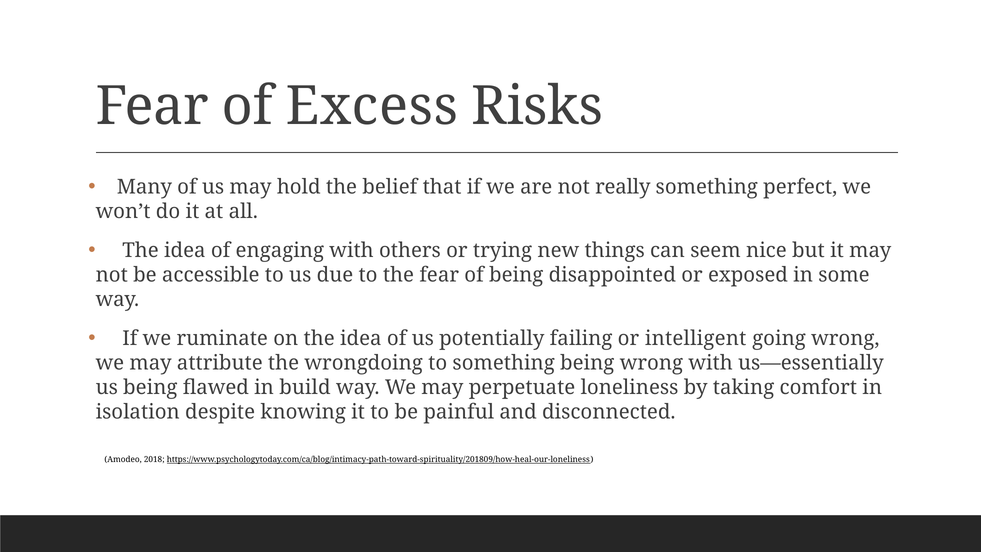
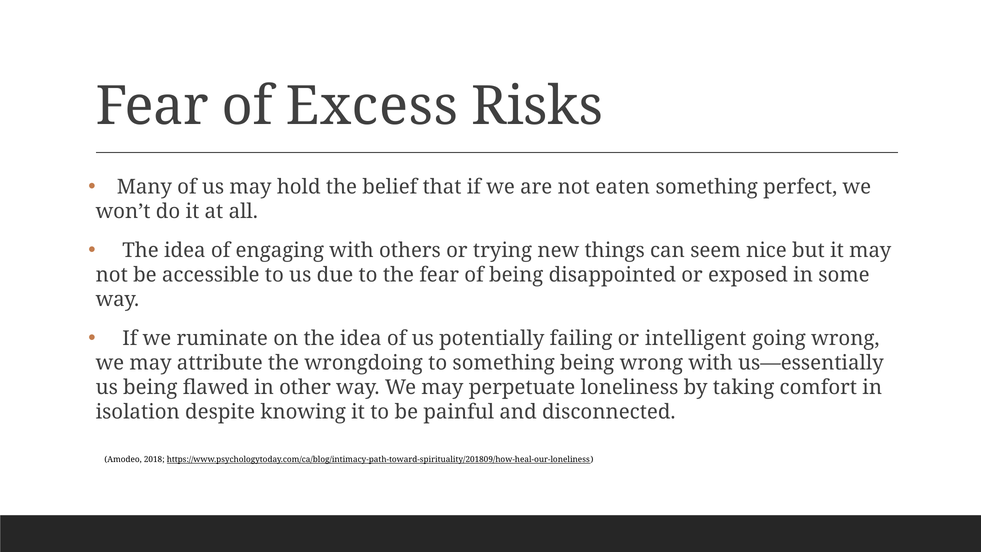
really: really -> eaten
build: build -> other
